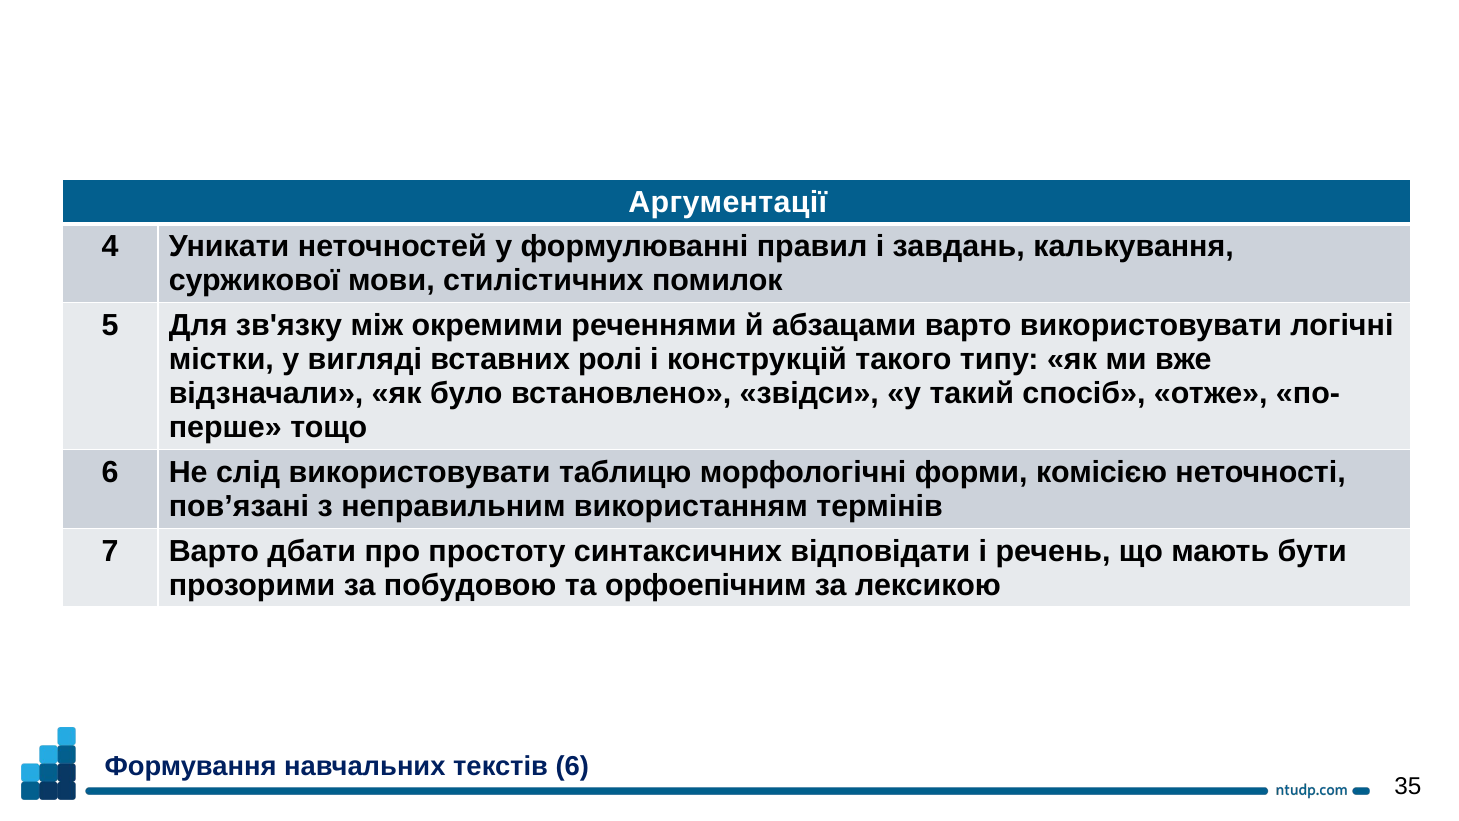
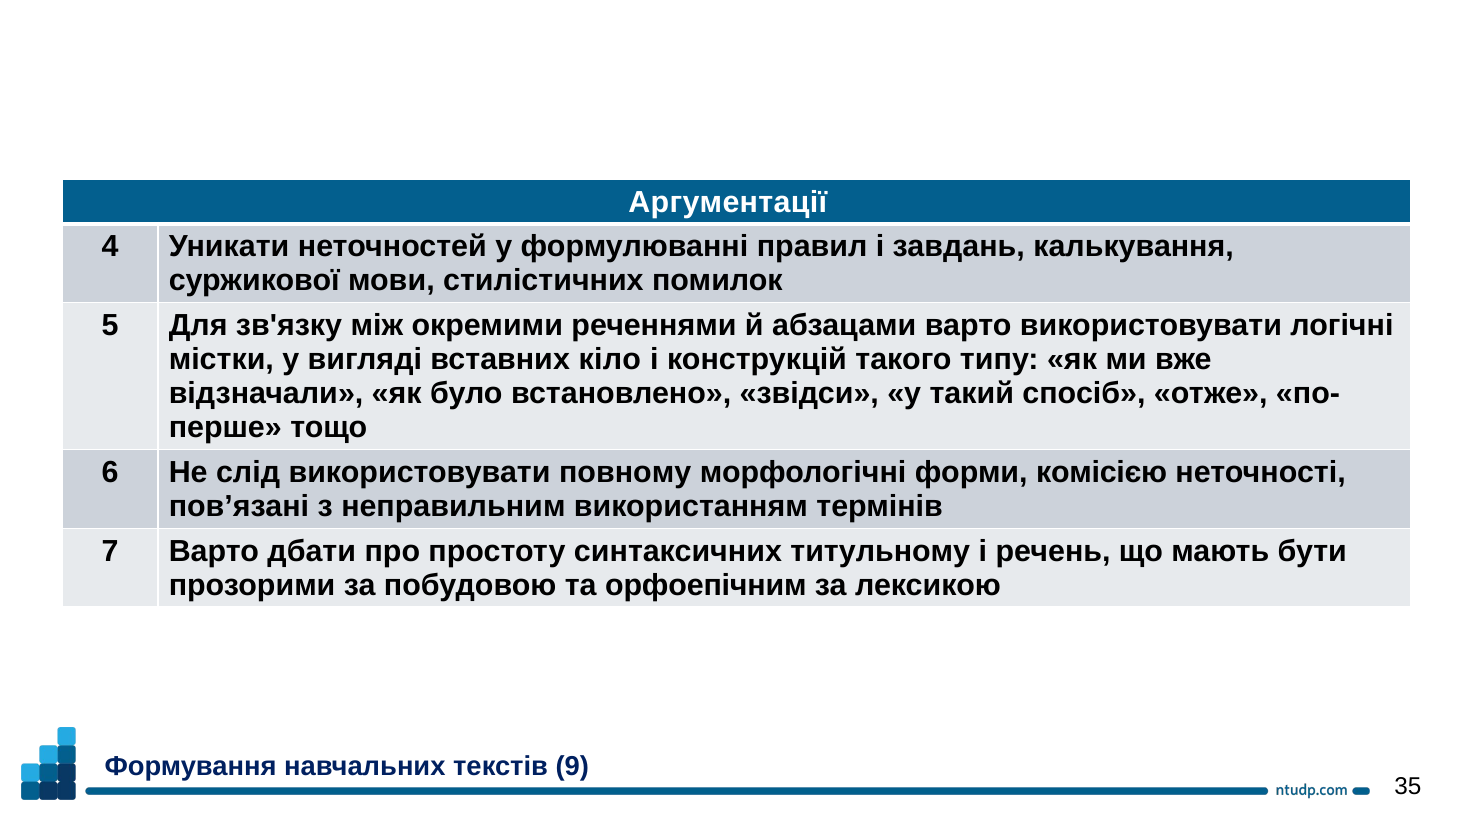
ролі: ролі -> кіло
таблицю: таблицю -> повному
відповідати: відповідати -> титульному
текстів 6: 6 -> 9
